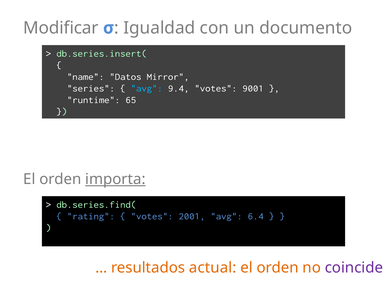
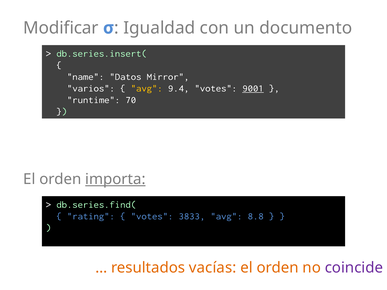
series: series -> varios
avg at (147, 88) colour: light blue -> yellow
9001 underline: none -> present
65: 65 -> 70
2001: 2001 -> 3833
6.4: 6.4 -> 8.8
actual: actual -> vacías
